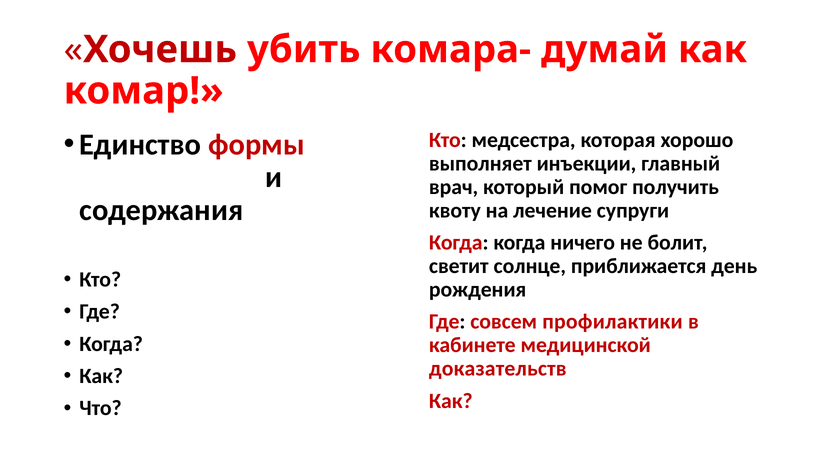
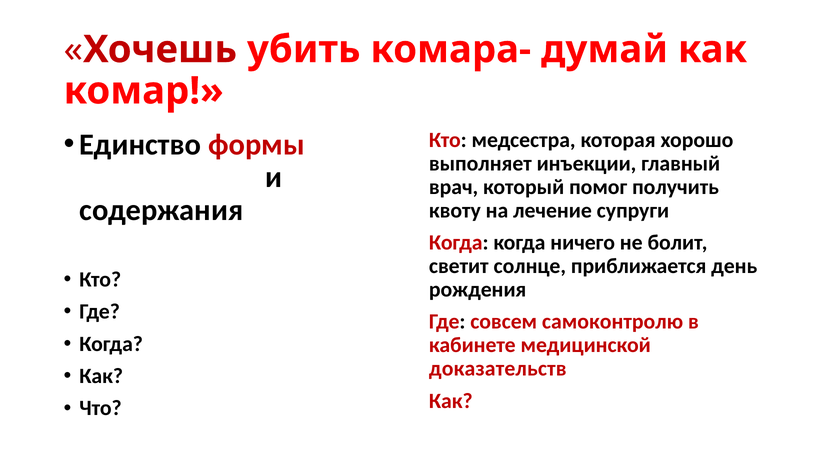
профилактики: профилактики -> самоконтролю
